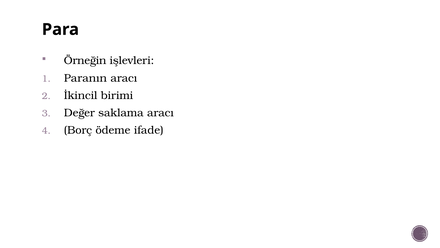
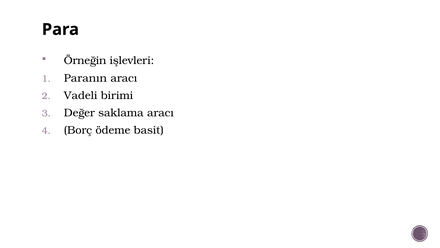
İkincil: İkincil -> Vadeli
ifade: ifade -> basit
